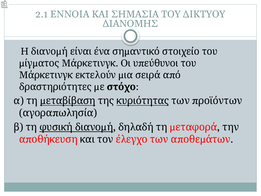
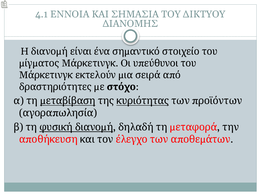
2.1: 2.1 -> 4.1
